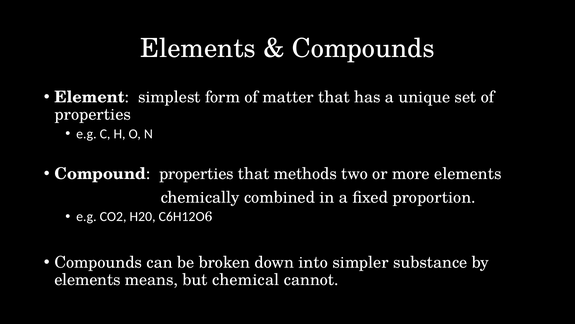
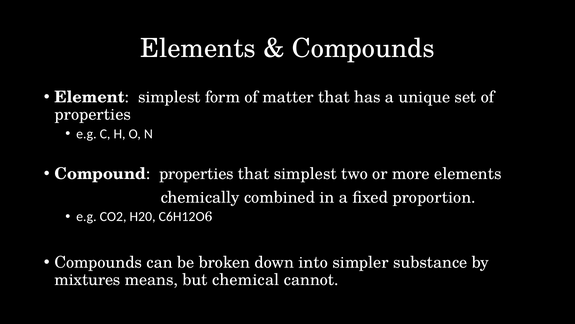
that methods: methods -> simplest
elements at (87, 279): elements -> mixtures
